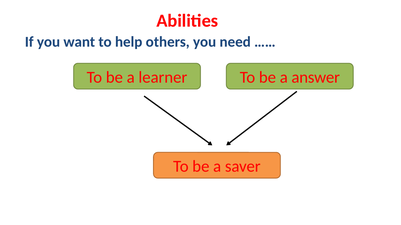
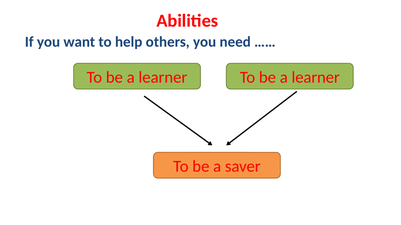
answer at (316, 78): answer -> learner
